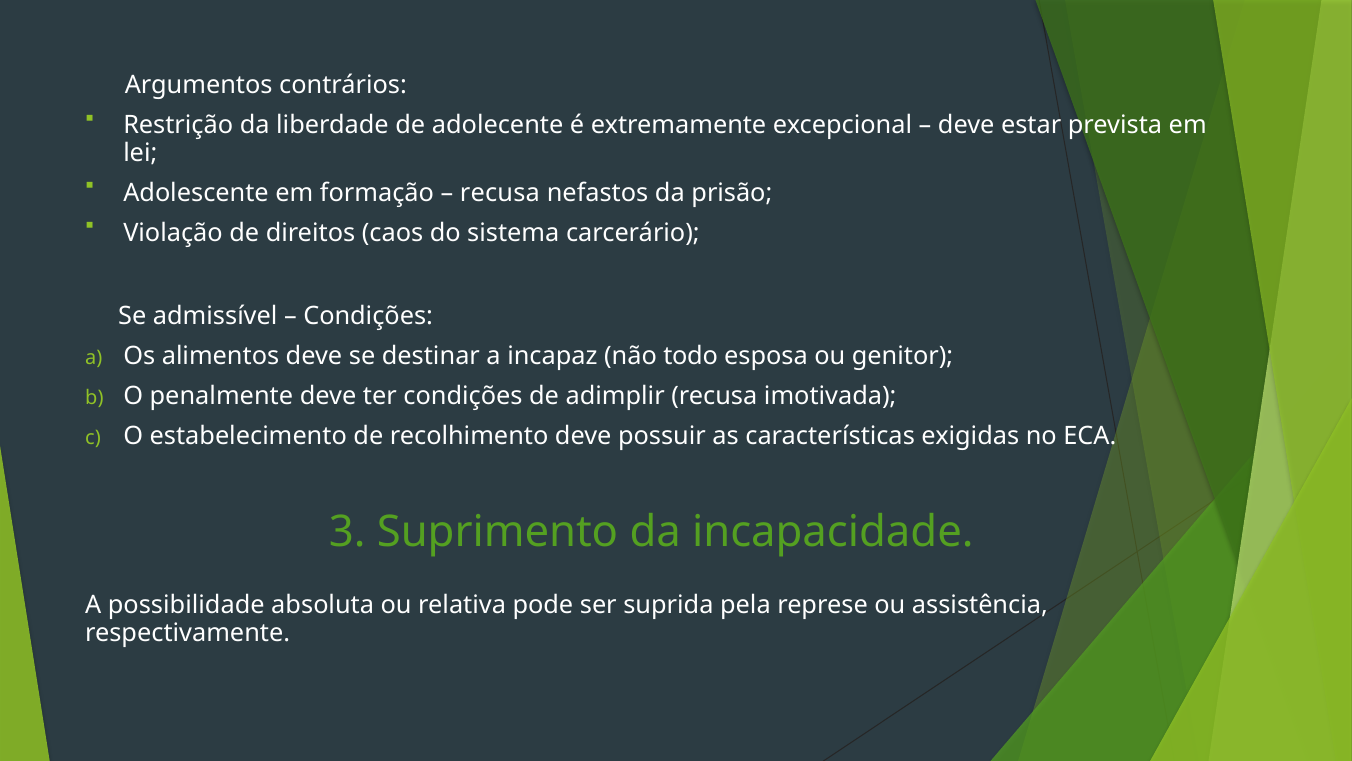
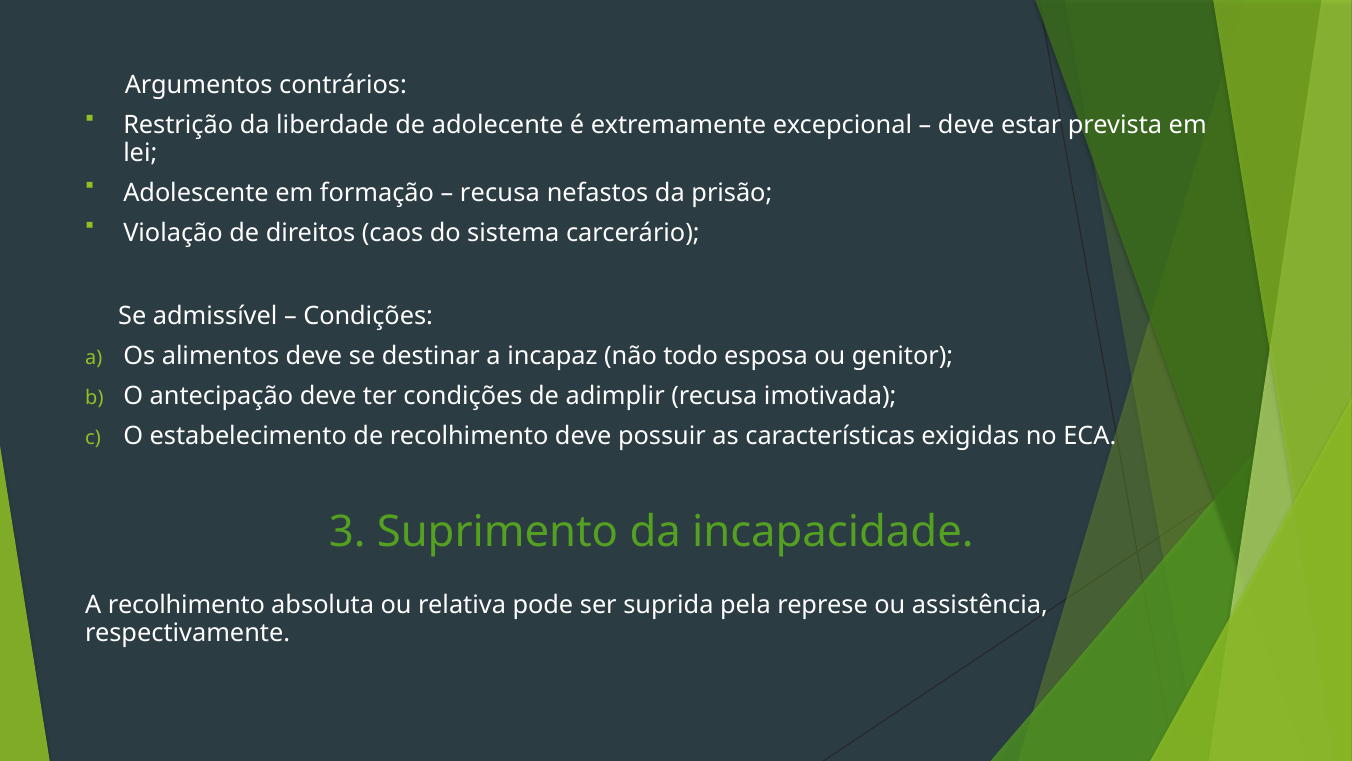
penalmente: penalmente -> antecipação
A possibilidade: possibilidade -> recolhimento
